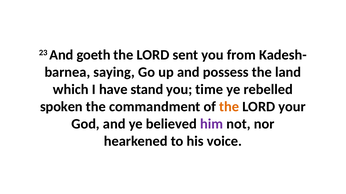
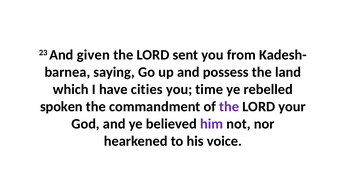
goeth: goeth -> given
stand: stand -> cities
the at (229, 107) colour: orange -> purple
